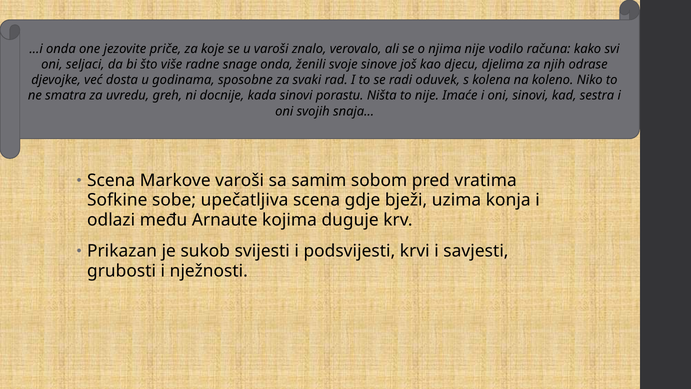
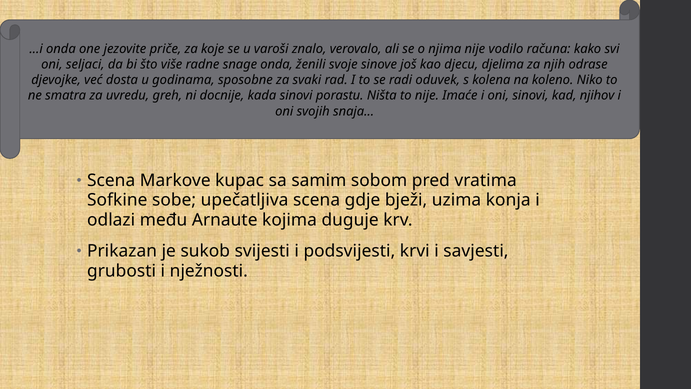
sestra: sestra -> njihov
Markove varoši: varoši -> kupac
